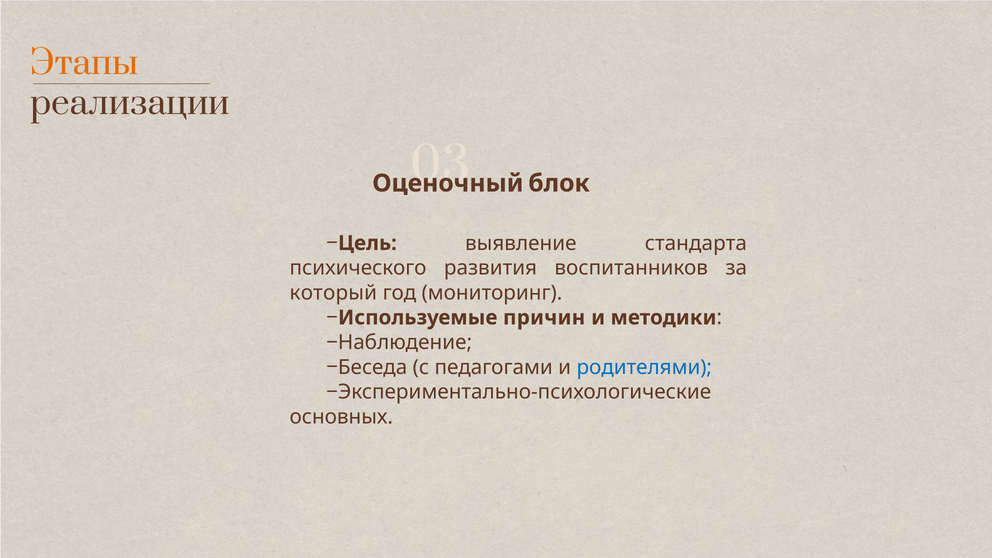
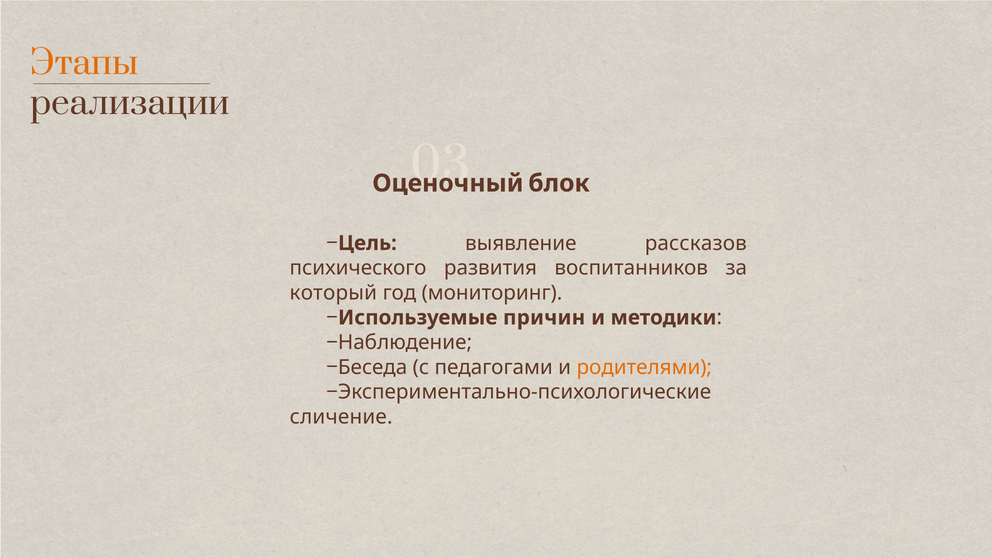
стандарта: стандарта -> рассказов
родителями colour: blue -> orange
основных: основных -> сличение
